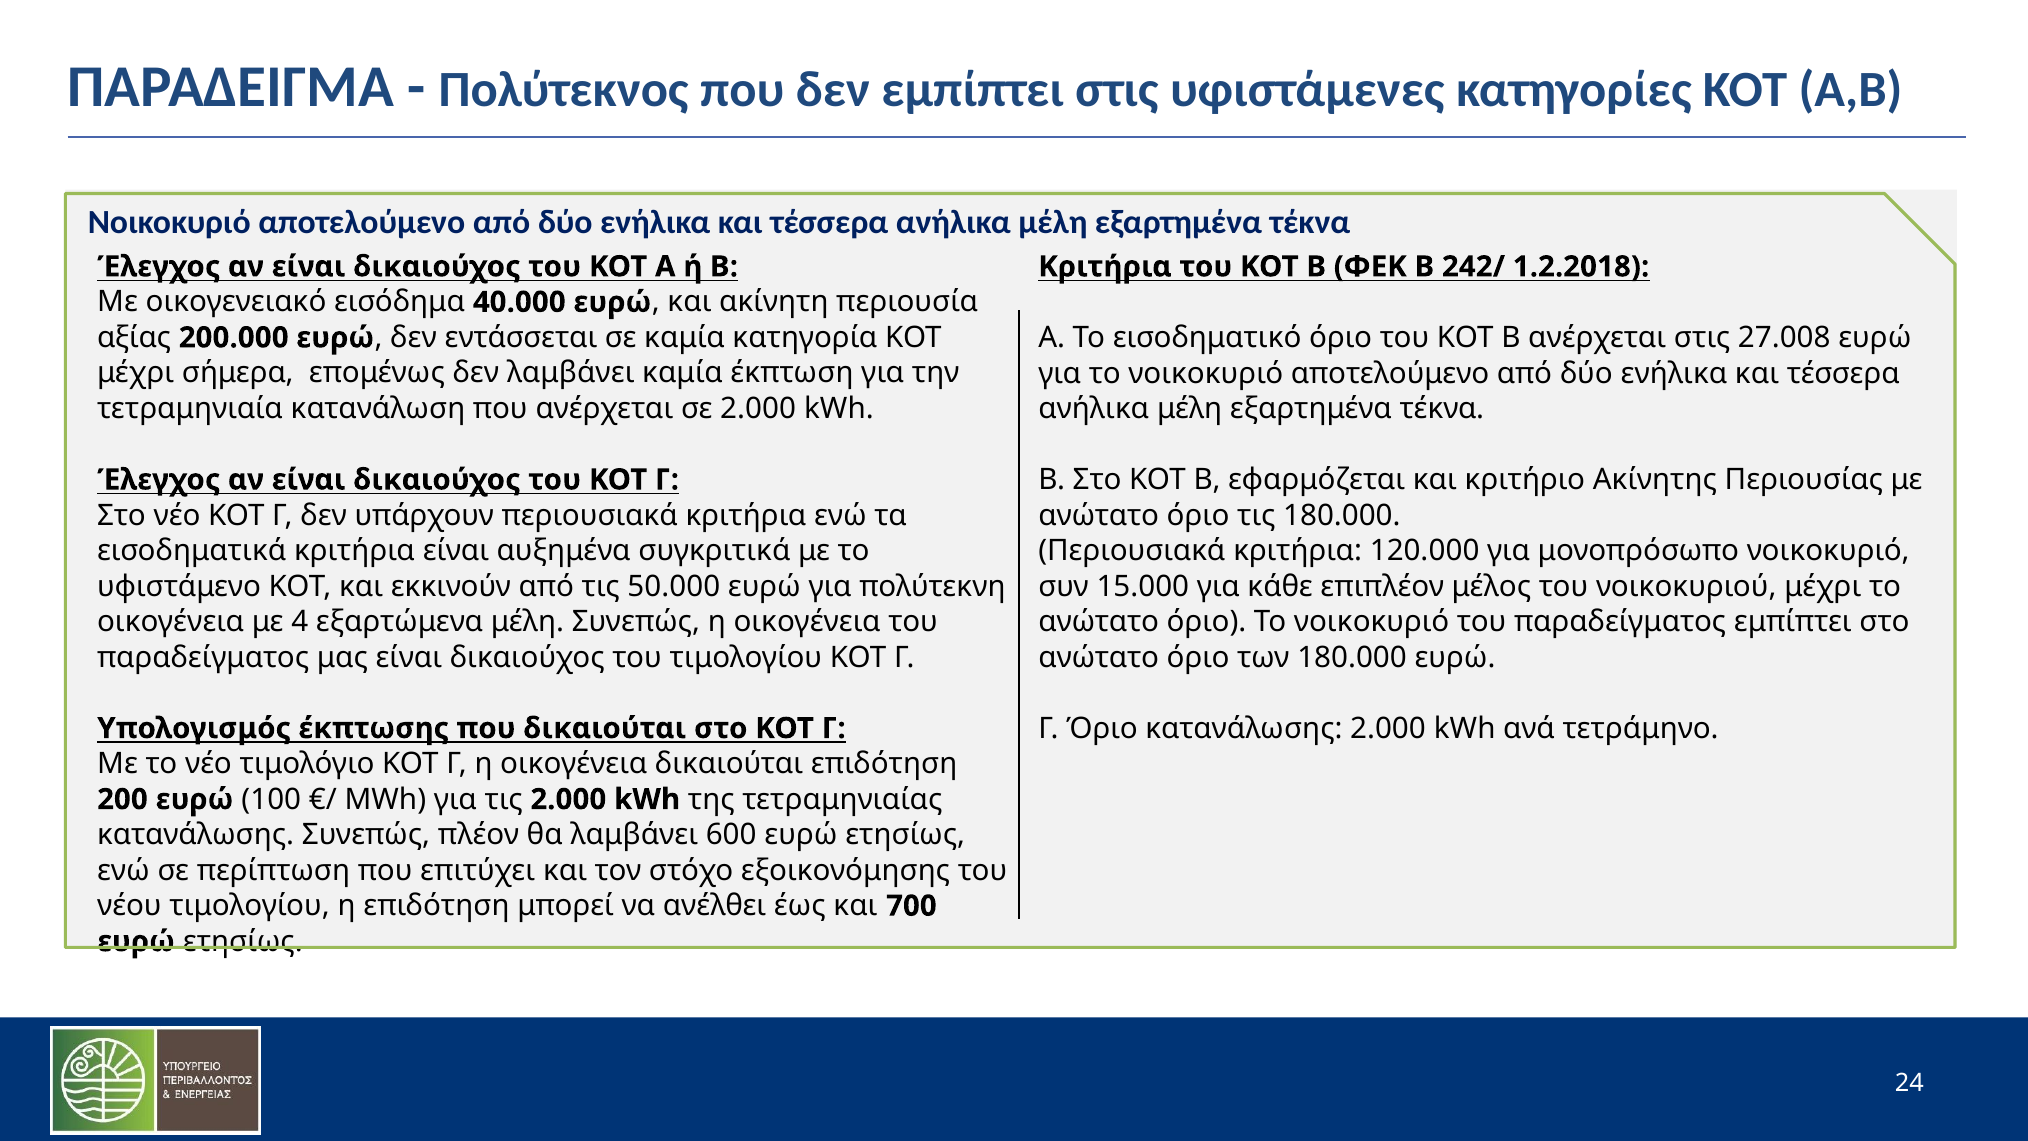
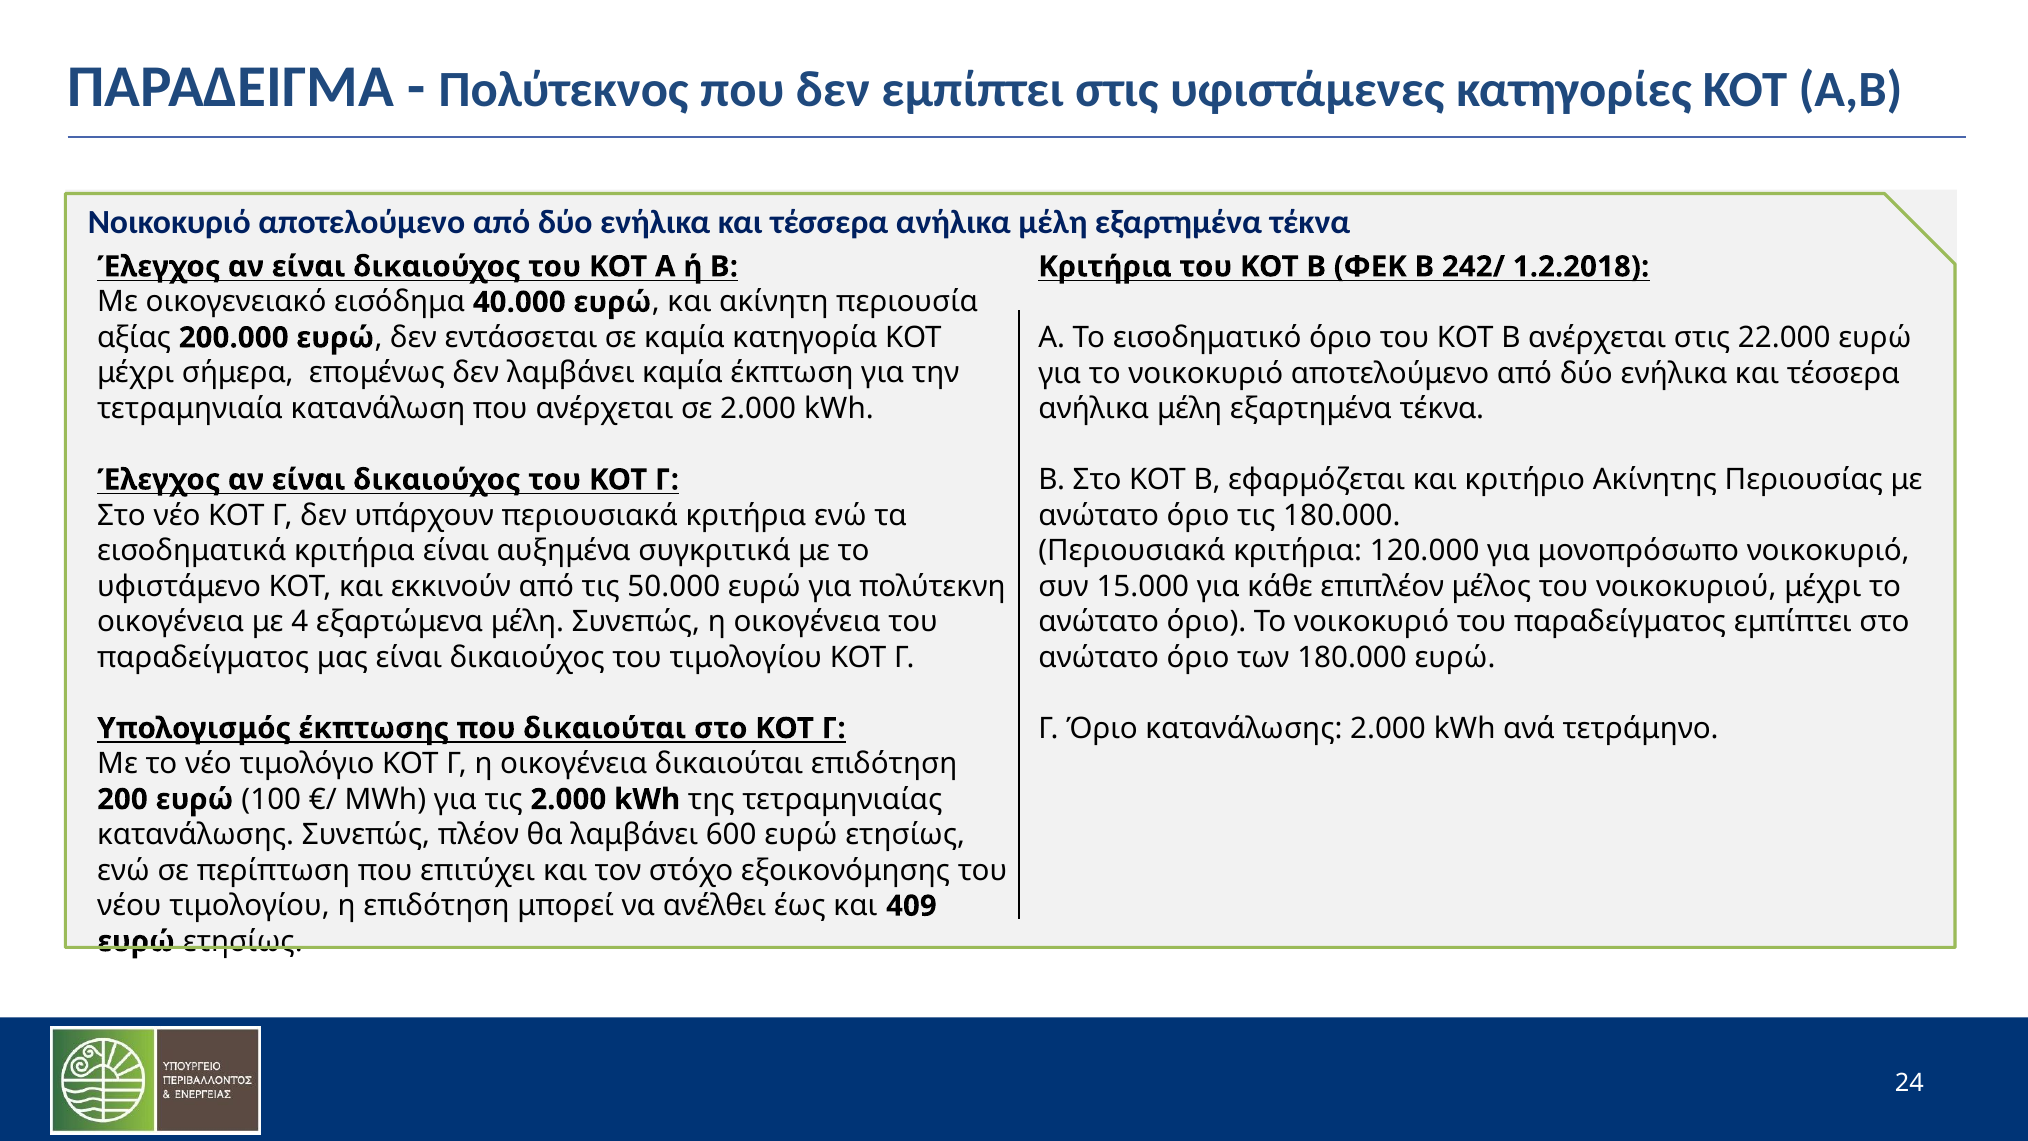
27.008: 27.008 -> 22.000
700: 700 -> 409
